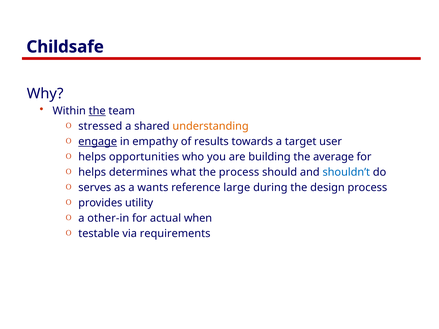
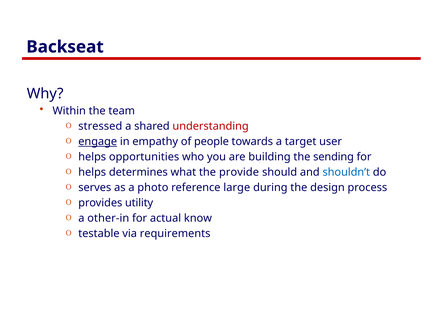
Childsafe: Childsafe -> Backseat
the at (97, 111) underline: present -> none
understanding colour: orange -> red
results: results -> people
average: average -> sending
the process: process -> provide
wants: wants -> photo
when: when -> know
